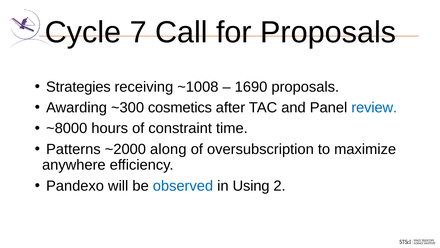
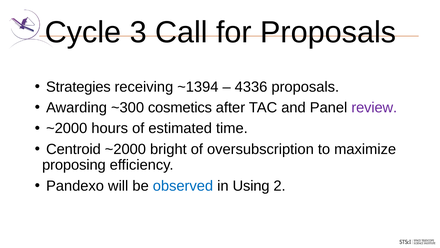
7: 7 -> 3
~1008: ~1008 -> ~1394
1690: 1690 -> 4336
review colour: blue -> purple
~8000 at (67, 128): ~8000 -> ~2000
constraint: constraint -> estimated
Patterns: Patterns -> Centroid
along: along -> bright
anywhere: anywhere -> proposing
